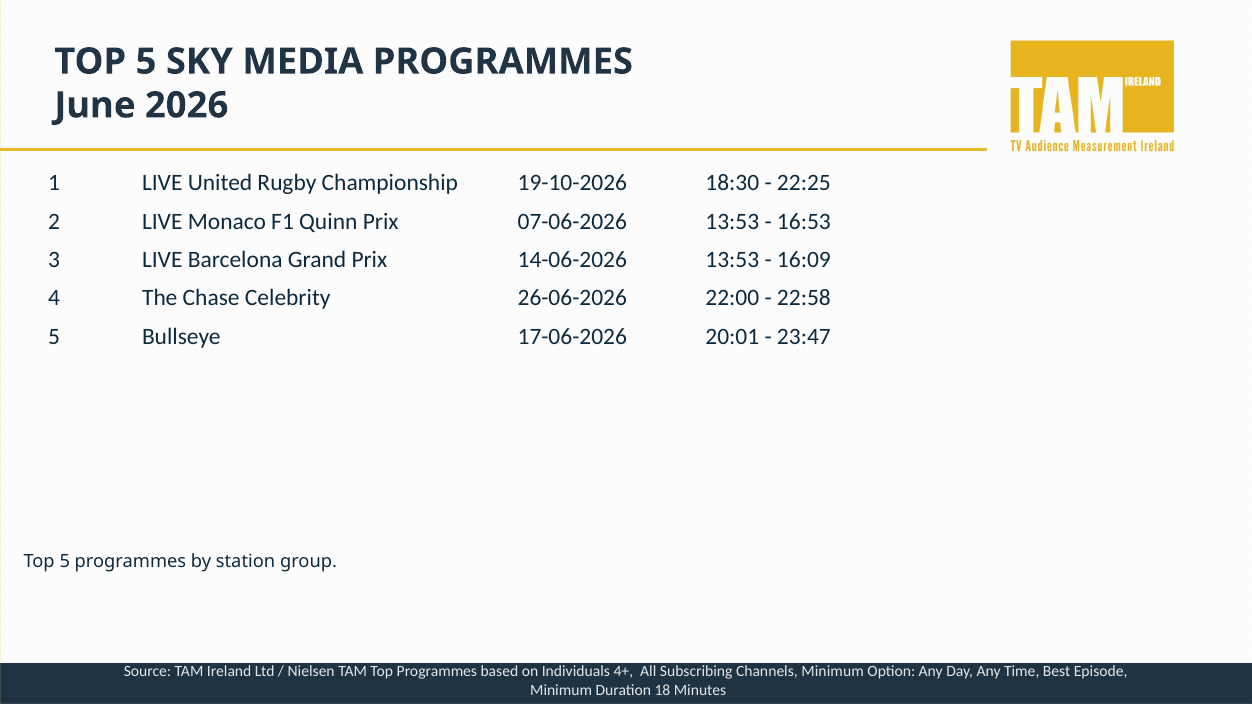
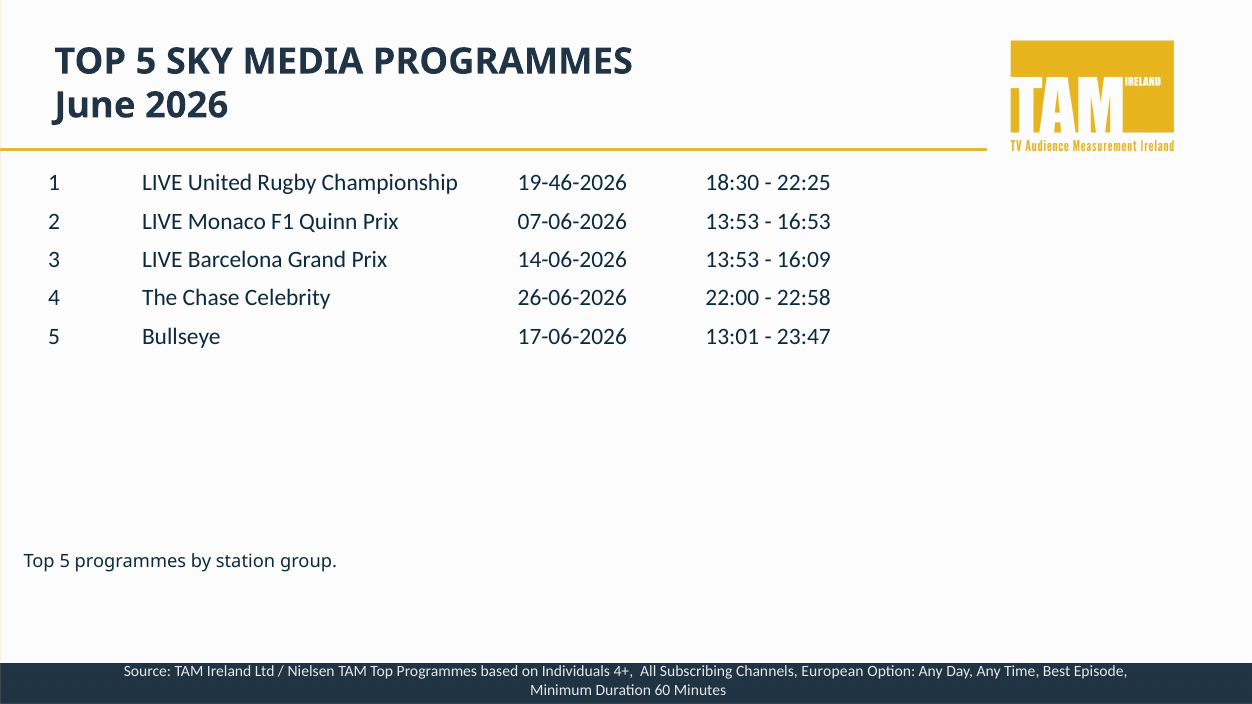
19-10-2026: 19-10-2026 -> 19-46-2026
20:01: 20:01 -> 13:01
Channels Minimum: Minimum -> European
18: 18 -> 60
